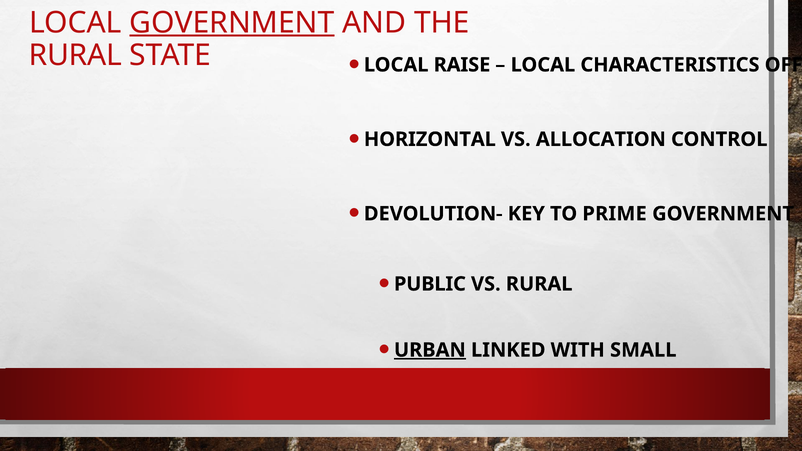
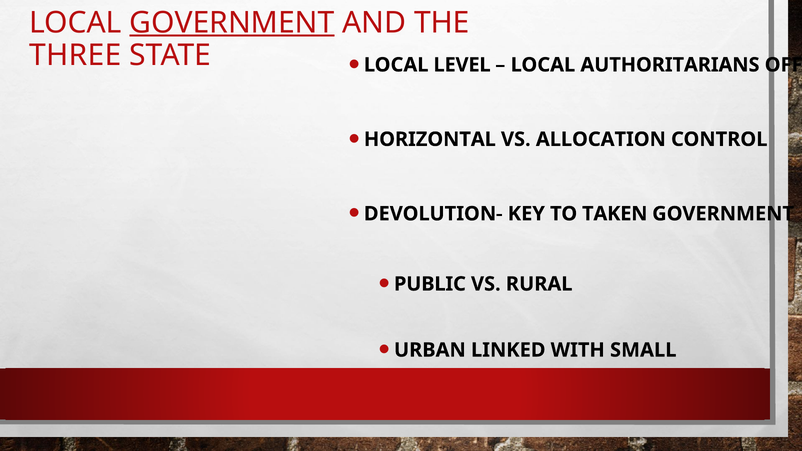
RURAL at (75, 55): RURAL -> THREE
RAISE: RAISE -> LEVEL
CHARACTERISTICS: CHARACTERISTICS -> AUTHORITARIANS
PRIME: PRIME -> TAKEN
URBAN underline: present -> none
